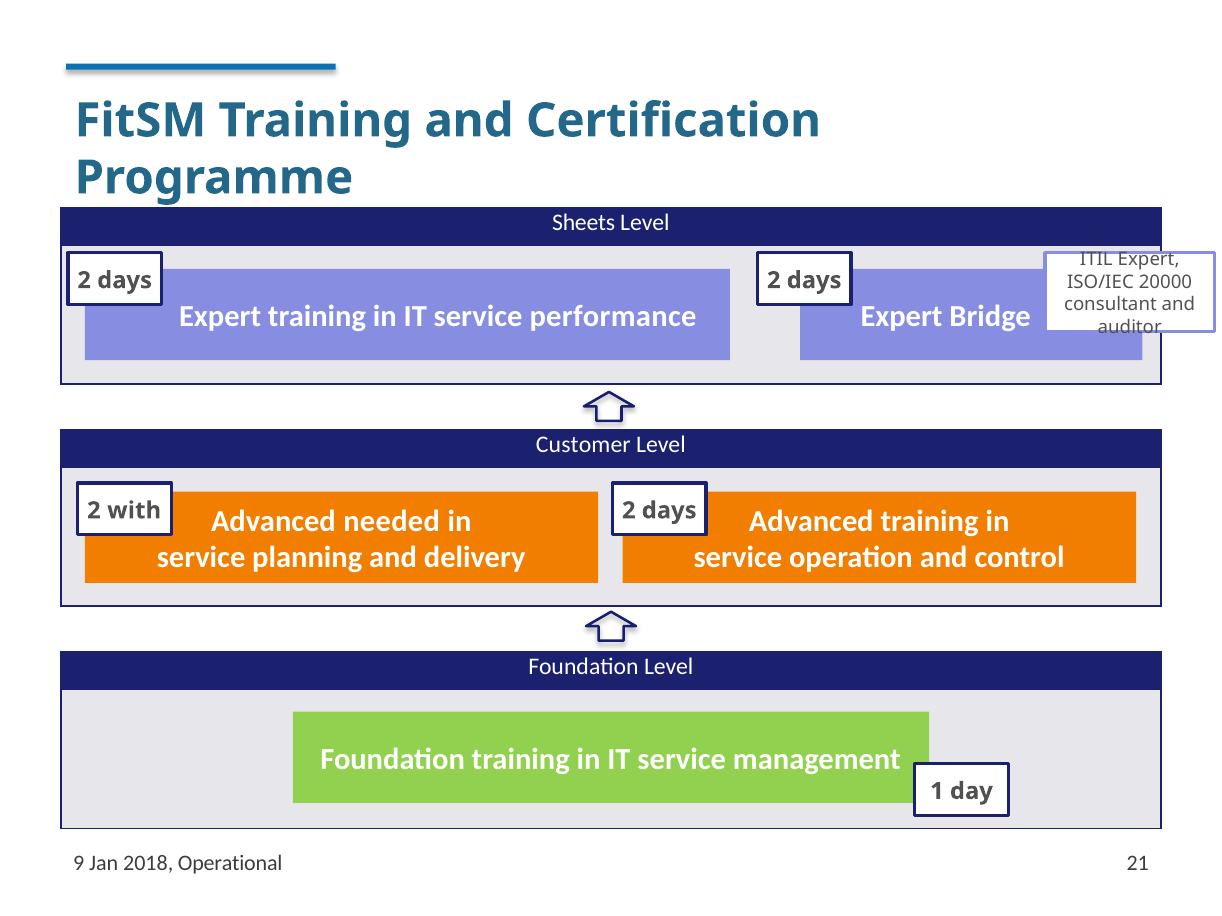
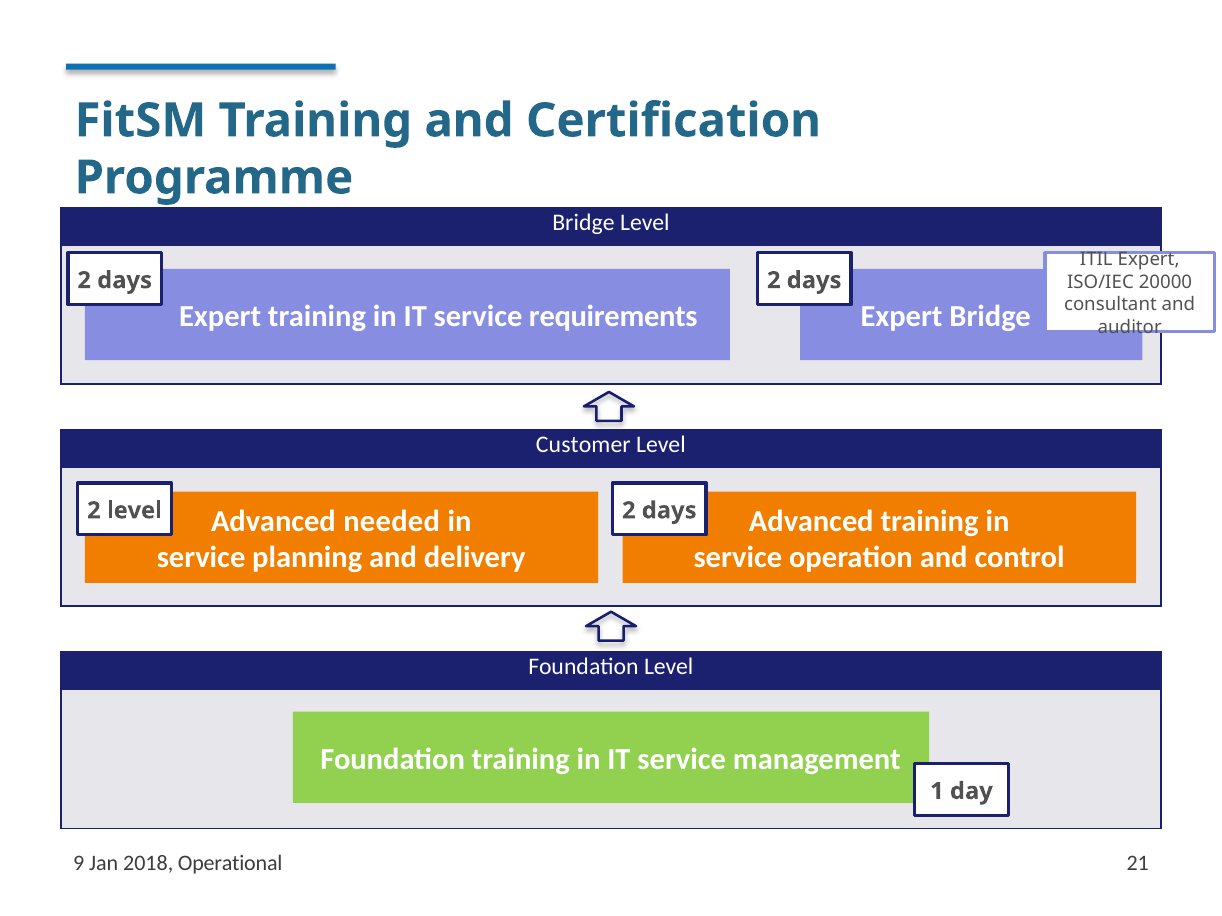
Sheets at (584, 223): Sheets -> Bridge
performance: performance -> requirements
2 with: with -> level
